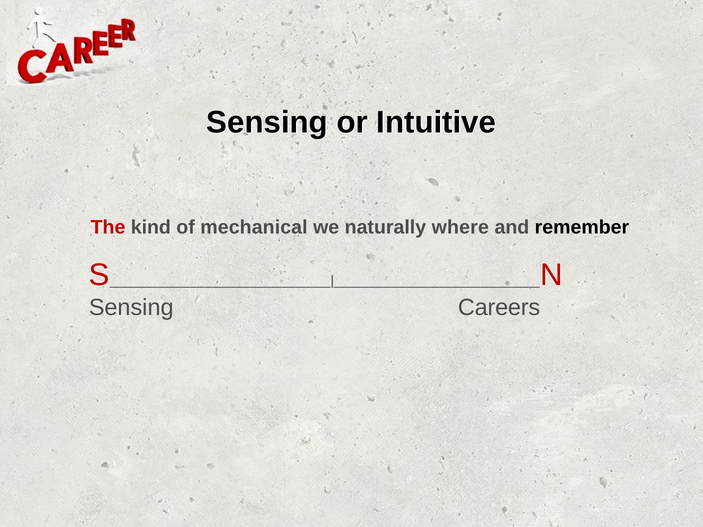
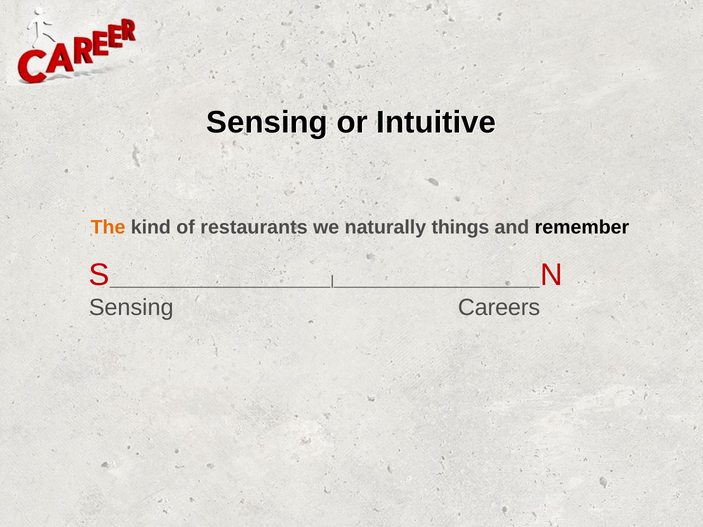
The colour: red -> orange
mechanical: mechanical -> restaurants
where: where -> things
